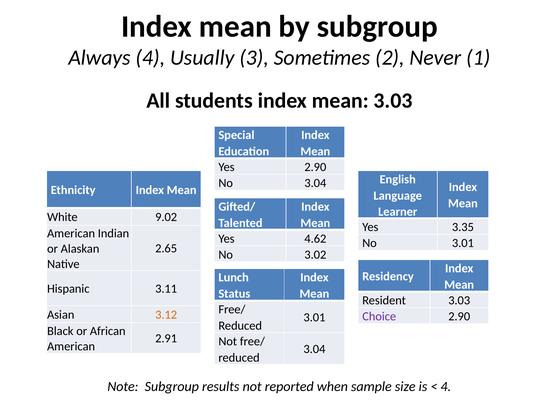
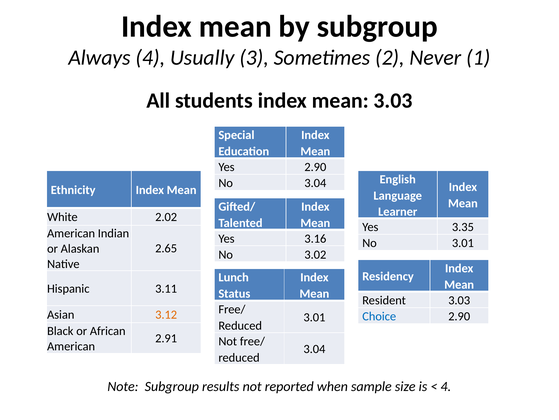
9.02: 9.02 -> 2.02
4.62: 4.62 -> 3.16
Choice colour: purple -> blue
